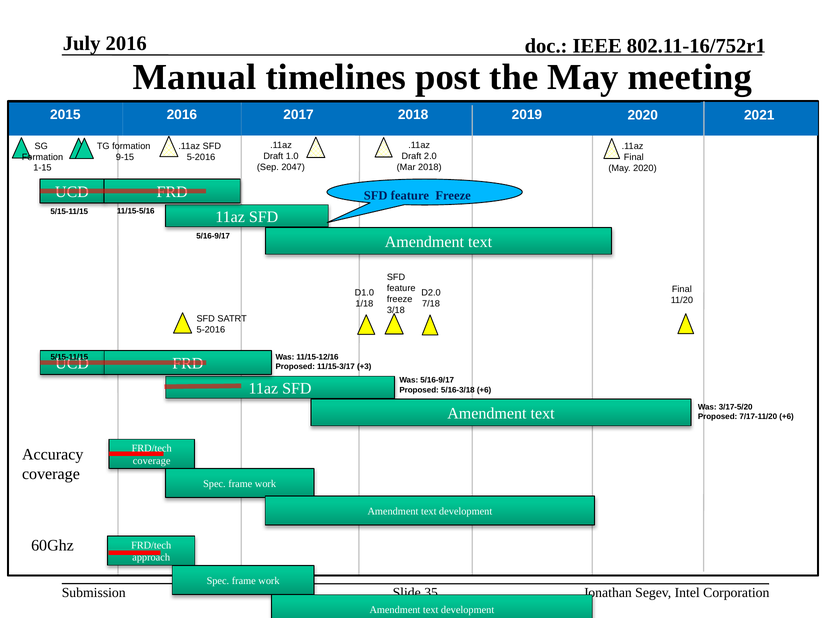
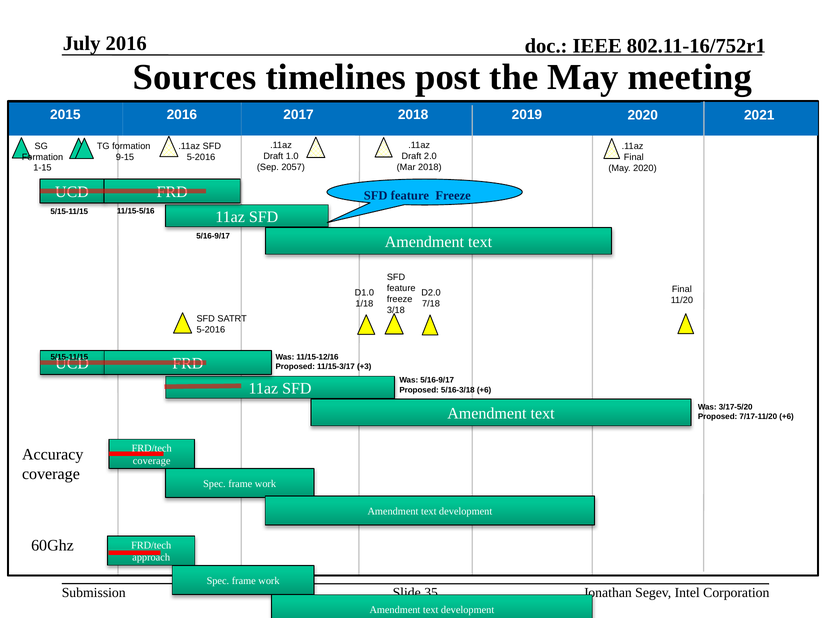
Manual: Manual -> Sources
2047: 2047 -> 2057
